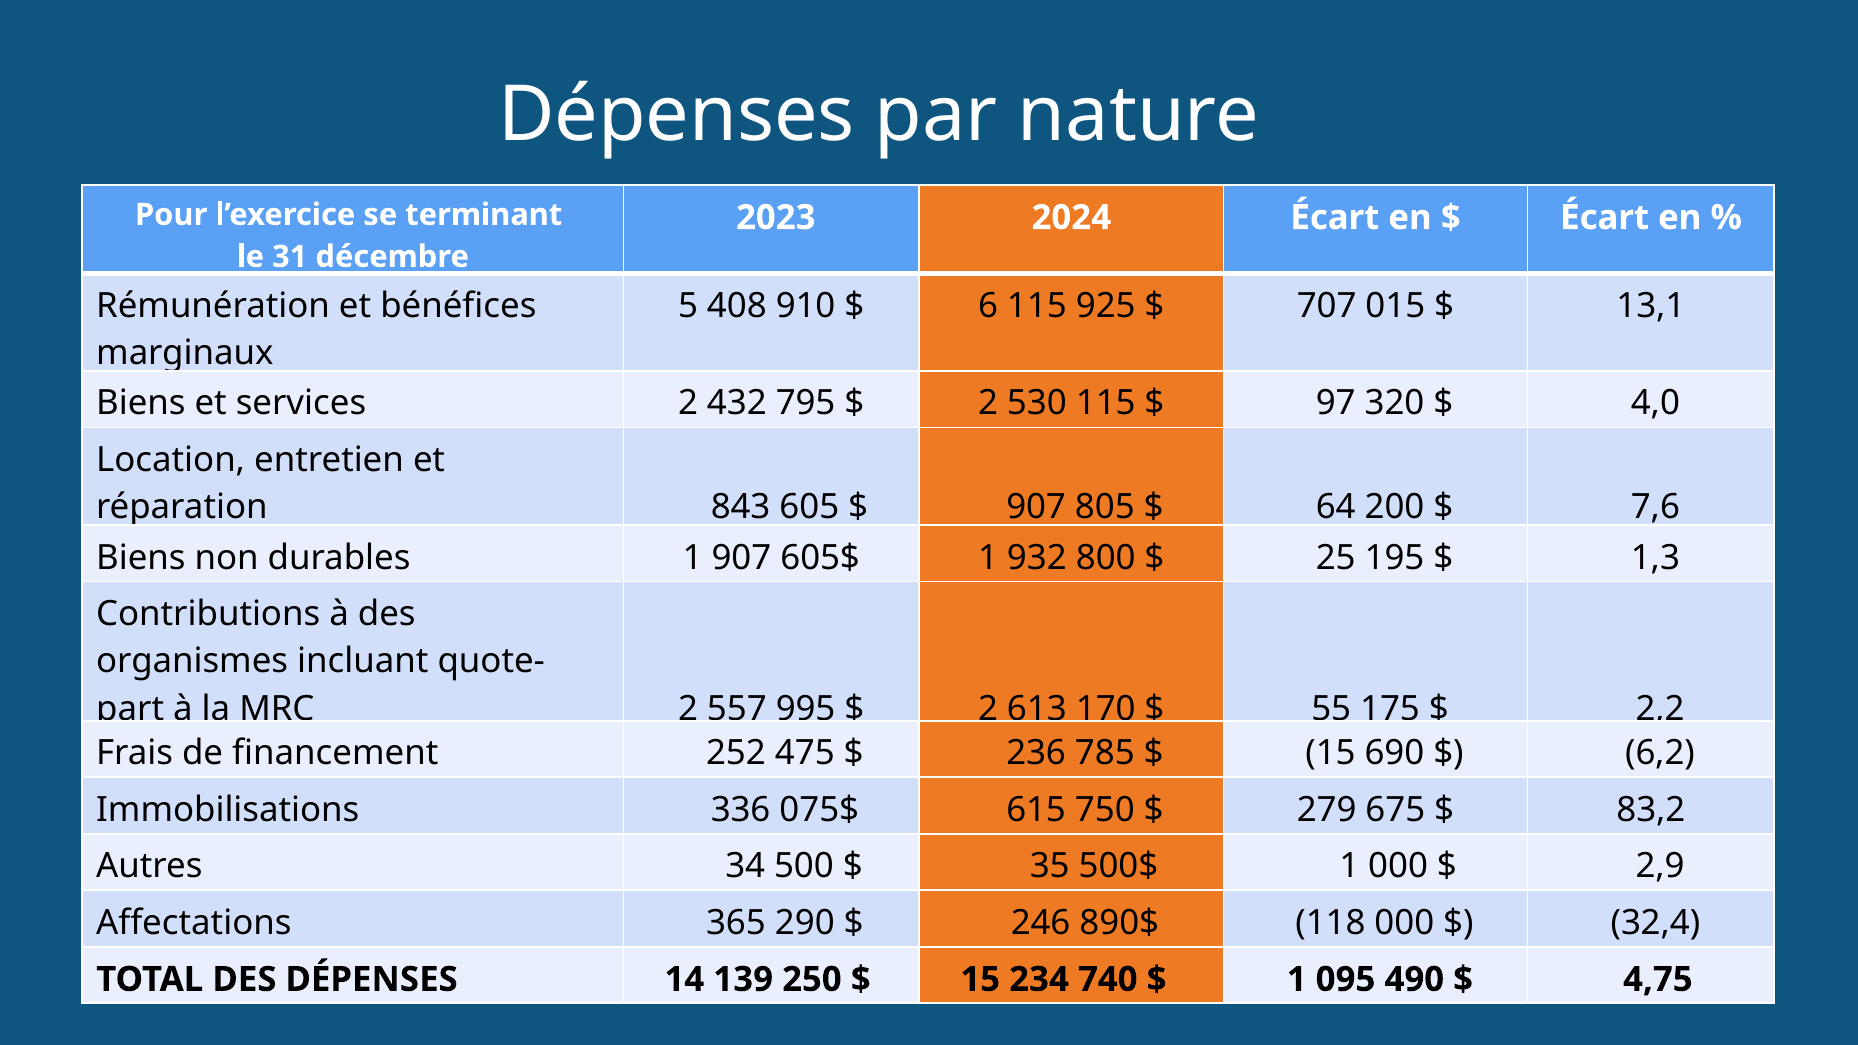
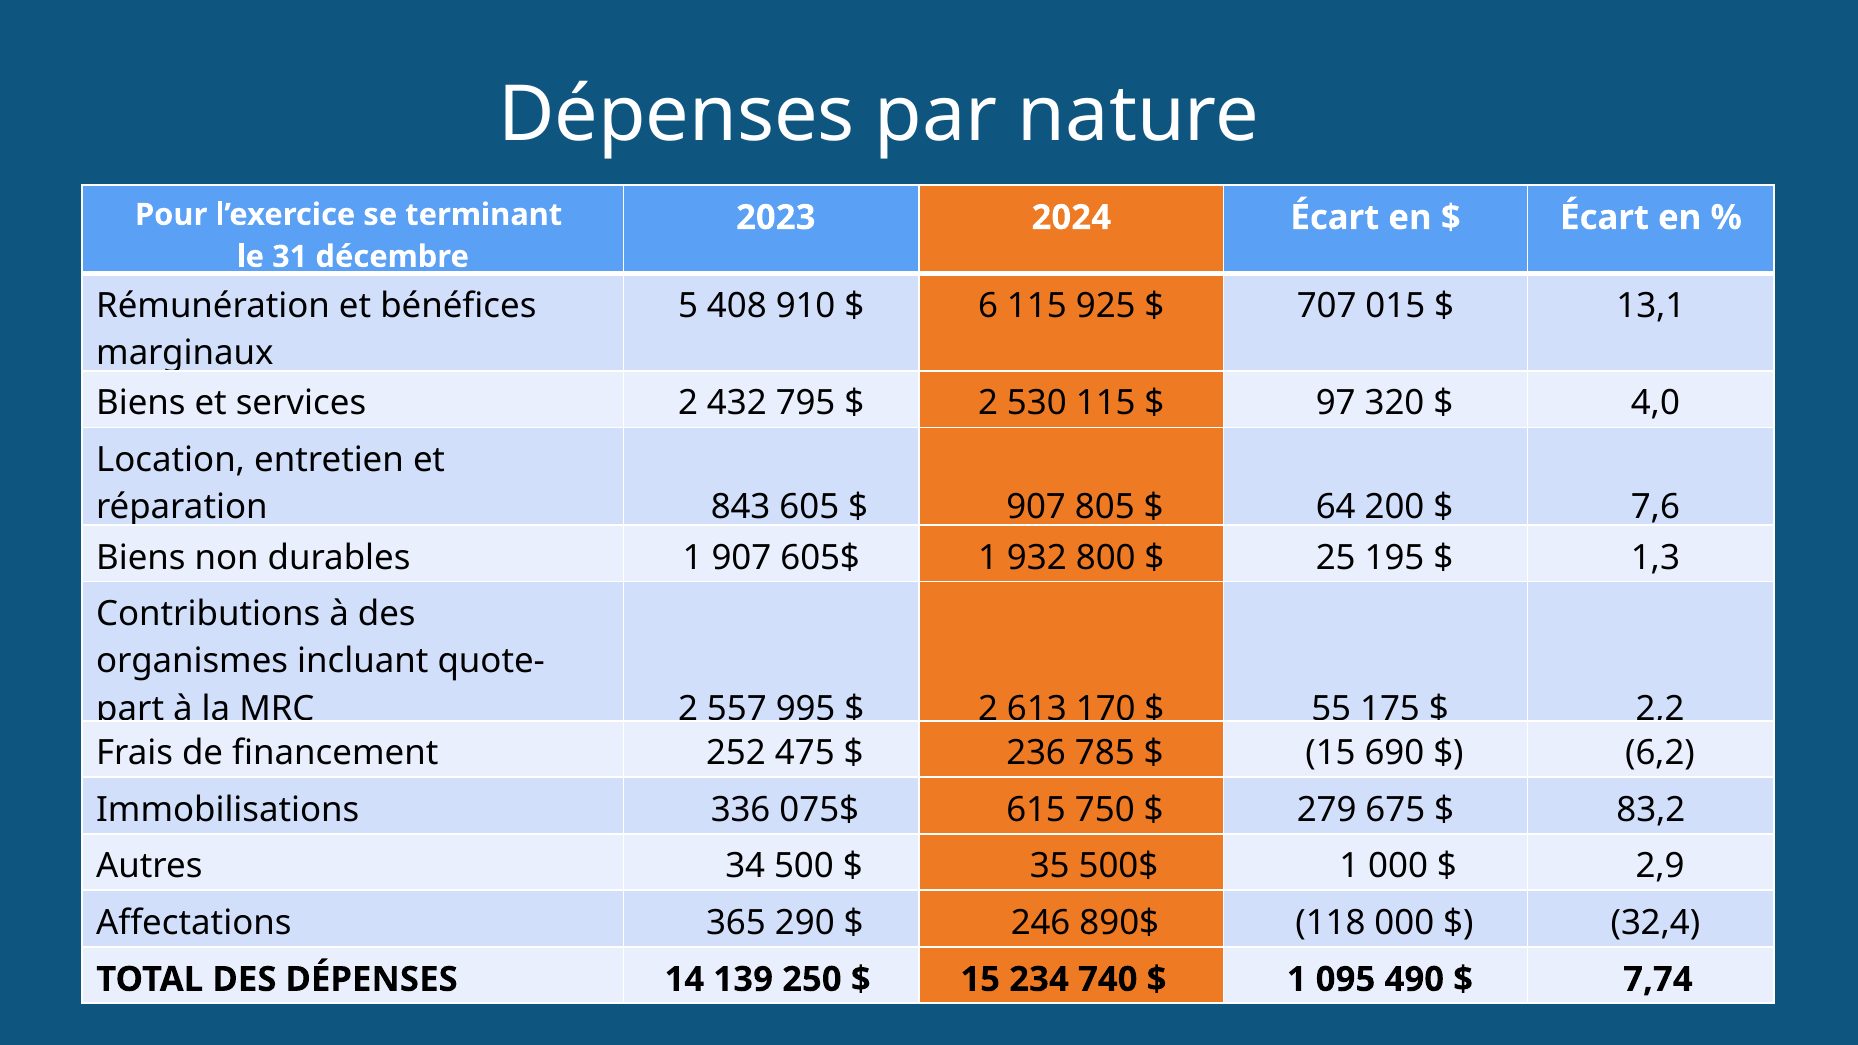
4,75: 4,75 -> 7,74
